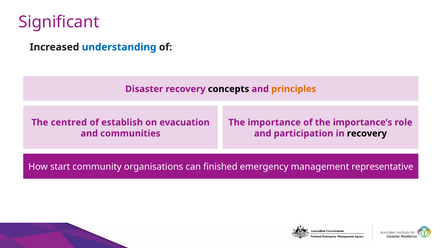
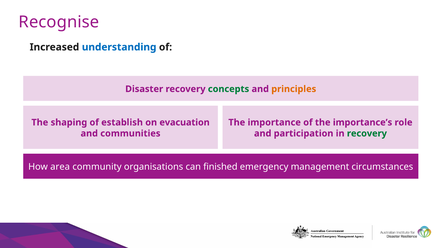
Significant: Significant -> Recognise
concepts colour: black -> green
centred: centred -> shaping
recovery at (367, 134) colour: black -> green
start: start -> area
representative: representative -> circumstances
